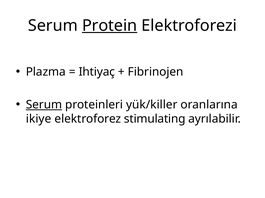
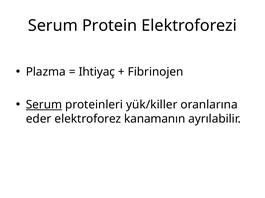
Protein underline: present -> none
ikiye: ikiye -> eder
stimulating: stimulating -> kanamanın
